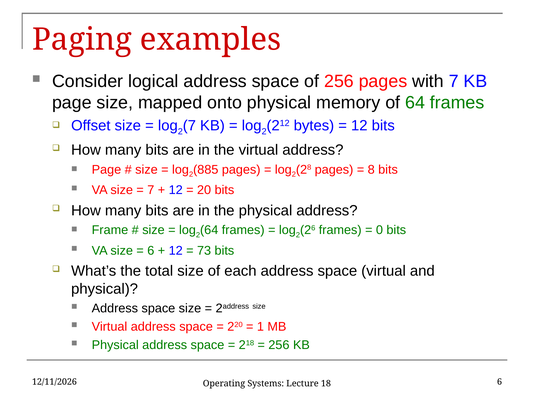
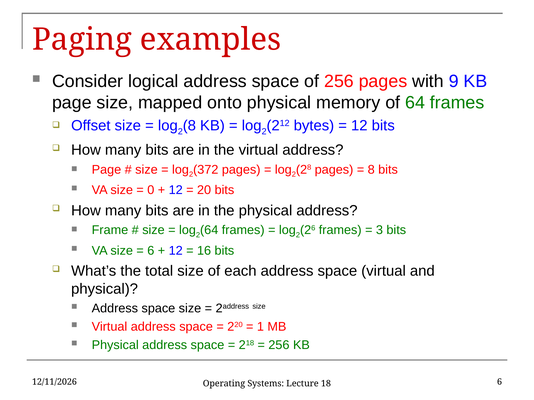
with 7: 7 -> 9
7 at (189, 126): 7 -> 8
885: 885 -> 372
7 at (151, 190): 7 -> 0
0: 0 -> 3
73: 73 -> 16
